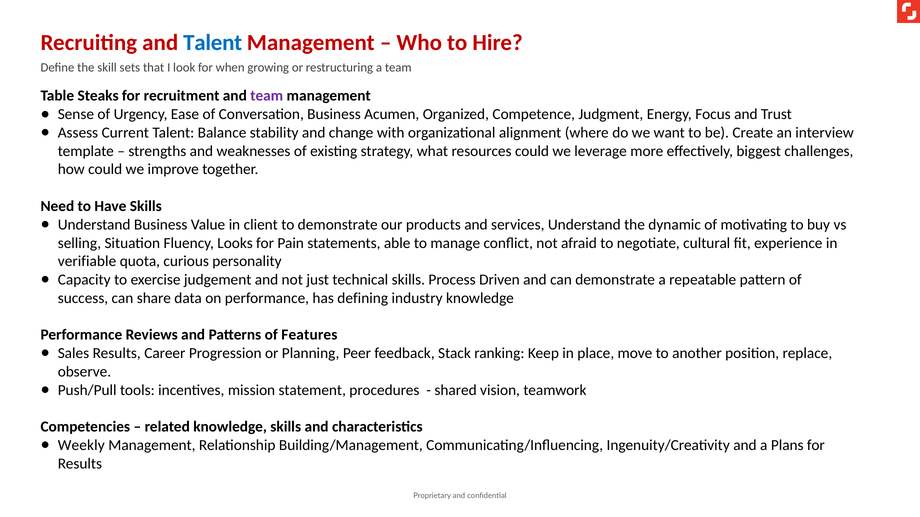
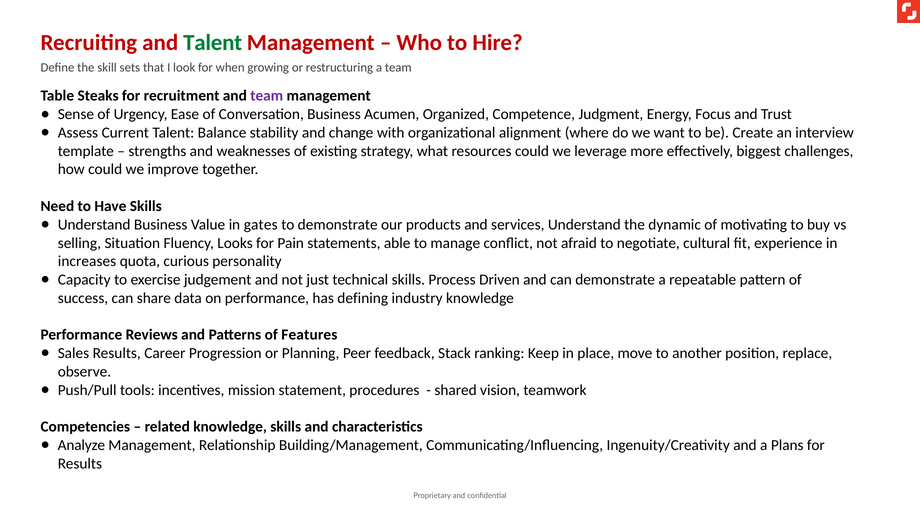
Talent at (213, 43) colour: blue -> green
client: client -> gates
verifiable: verifiable -> increases
Weekly: Weekly -> Analyze
